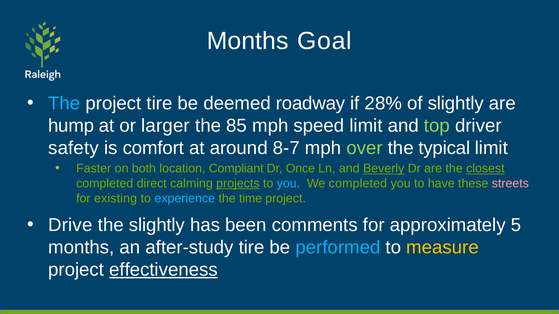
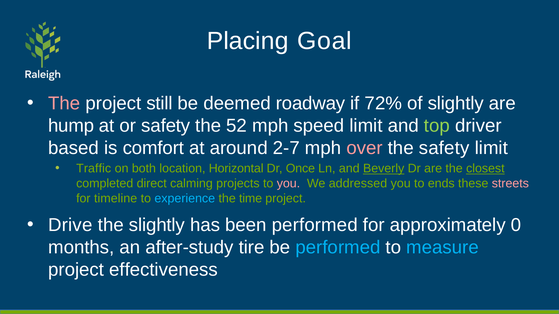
Months at (248, 41): Months -> Placing
The at (64, 103) colour: light blue -> pink
project tire: tire -> still
28%: 28% -> 72%
or larger: larger -> safety
85: 85 -> 52
safety: safety -> based
8-7: 8-7 -> 2-7
over colour: light green -> pink
the typical: typical -> safety
Faster: Faster -> Traffic
Compliant: Compliant -> Horizontal
projects underline: present -> none
you at (288, 184) colour: light blue -> pink
We completed: completed -> addressed
have: have -> ends
existing: existing -> timeline
been comments: comments -> performed
5: 5 -> 0
measure colour: yellow -> light blue
effectiveness underline: present -> none
